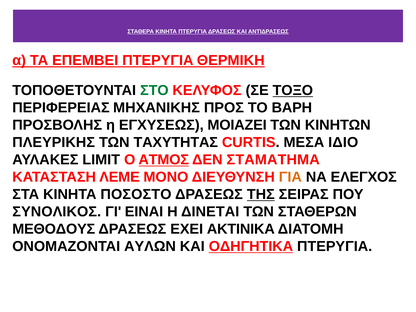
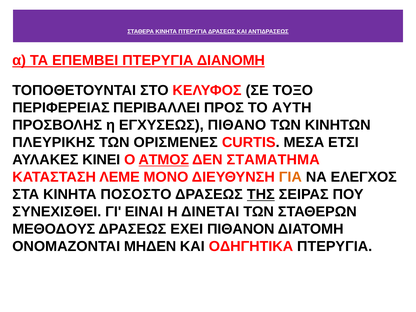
ΘΕΡΜΙΚΗ: ΘΕΡΜΙΚΗ -> ΔΙΑΝΟΜΗ
ΣΤΟ colour: green -> black
ΤΟΞΟ underline: present -> none
ΜΗΧΑΝΙΚΗΣ: ΜΗΧΑΝΙΚΗΣ -> ΠΕΡΙΒΑΛΛΕΙ
ΒΑΡΗ: ΒΑΡΗ -> ΑΥΤΗ
ΜΟΙΑΖΕΙ: ΜΟΙΑΖΕΙ -> ΠΙΘΑΝΟ
ΤΑΧΥΤHΤΑΣ: ΤΑΧΥΤHΤΑΣ -> ΟΡΙΣΜΕΝΕΣ
ΙΔΙΟ: ΙΔΙΟ -> ΕΤΣΙ
LIMIT: LIMIT -> ΚΙΝΕΙ
ΣΥΝΟΛΙΚΟΣ: ΣΥΝΟΛΙΚΟΣ -> ΣΥΝΕΧΙΣΘΕΙ
ΑΚΤΙΝΙΚΑ: ΑΚΤΙΝΙΚΑ -> ΠΙΘΑΝΟΝ
ΑΥΛΩΝ: ΑΥΛΩΝ -> ΜΗΔΕΝ
ΟΔΗΓΗΤΙΚΑ underline: present -> none
